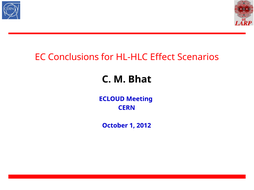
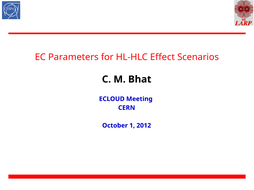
Conclusions: Conclusions -> Parameters
